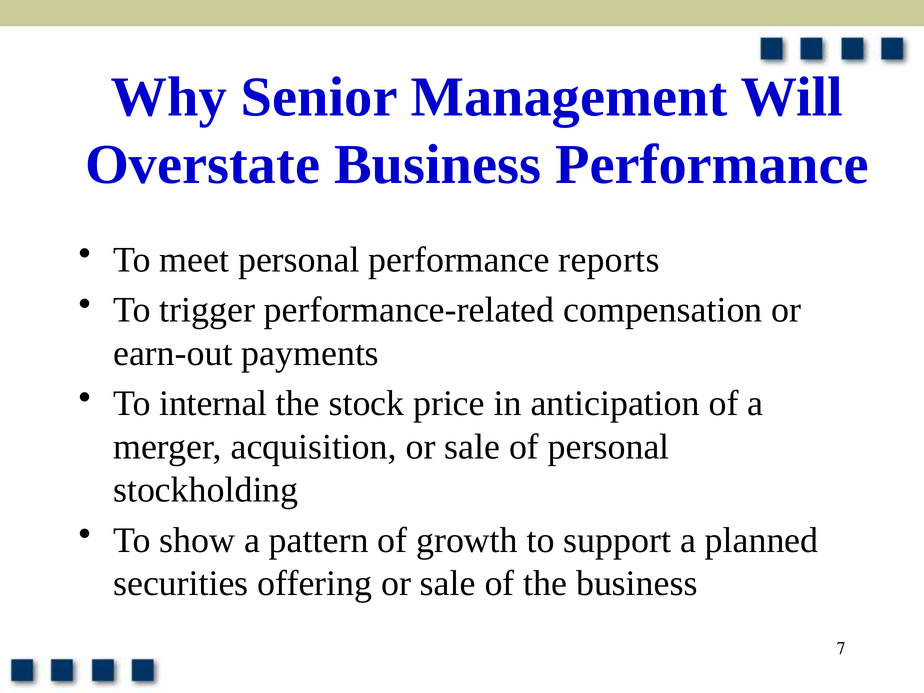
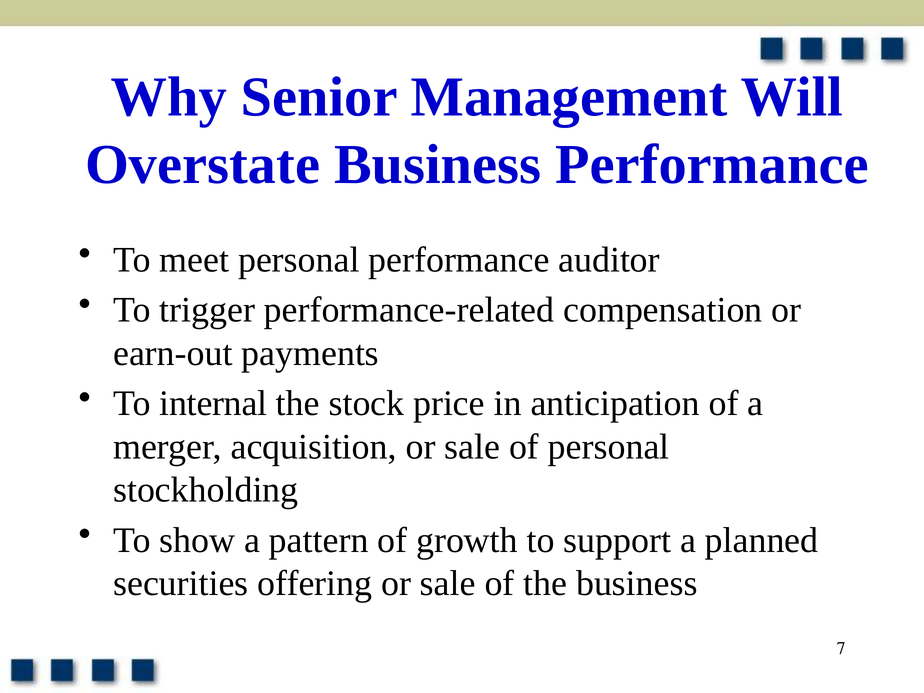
reports: reports -> auditor
